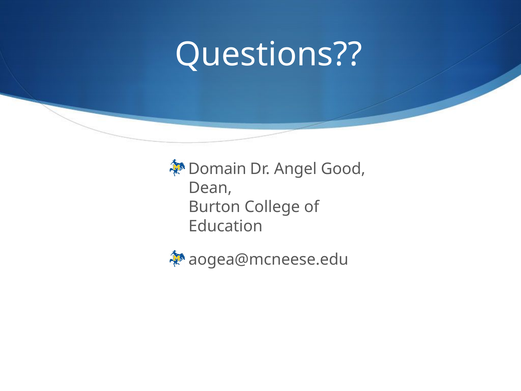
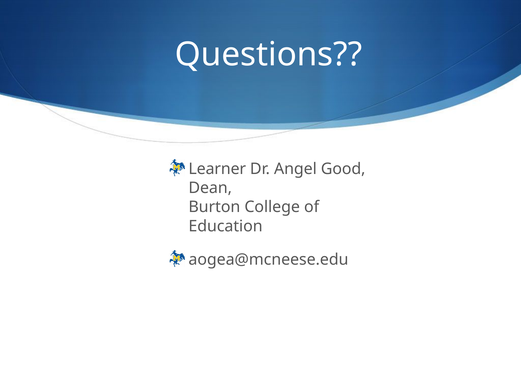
Domain: Domain -> Learner
